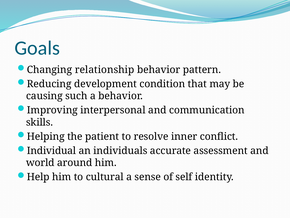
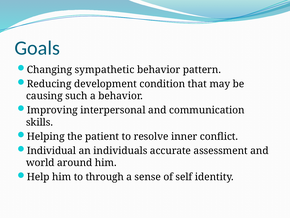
relationship: relationship -> sympathetic
cultural: cultural -> through
